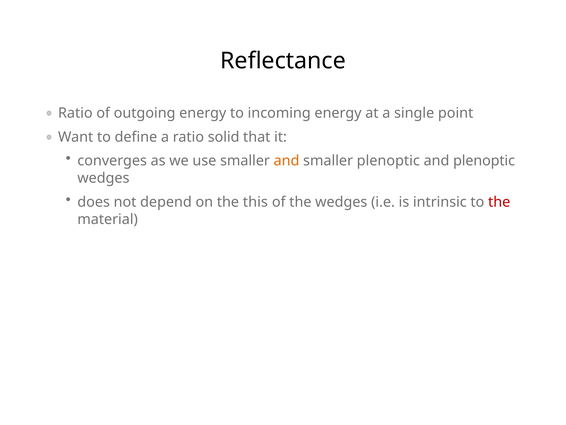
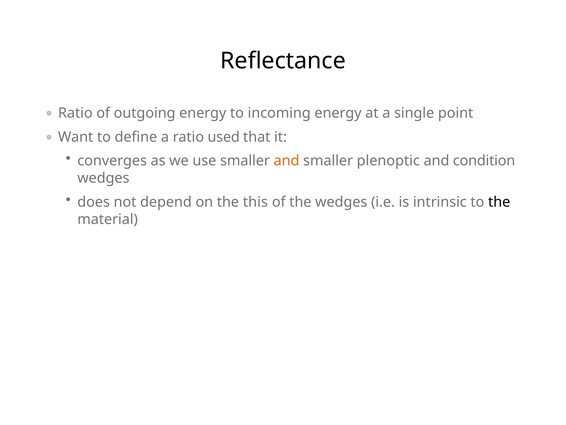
solid: solid -> used
and plenoptic: plenoptic -> condition
the at (499, 202) colour: red -> black
